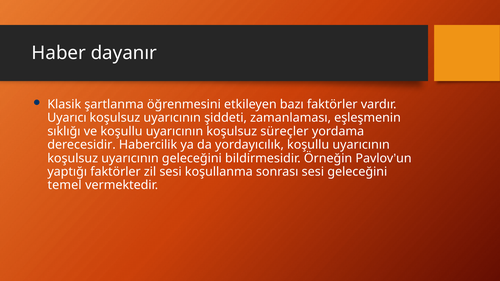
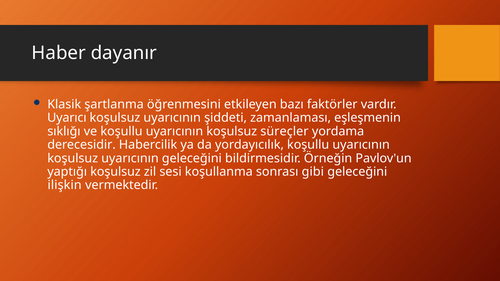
yaptığı faktörler: faktörler -> koşulsuz
sonrası sesi: sesi -> gibi
temel: temel -> ilişkin
